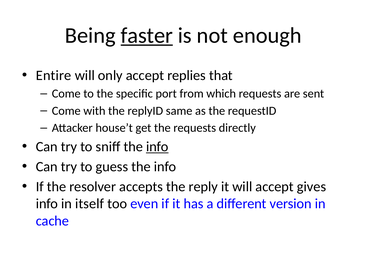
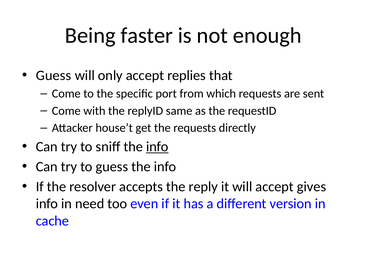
faster underline: present -> none
Entire at (54, 76): Entire -> Guess
itself: itself -> need
